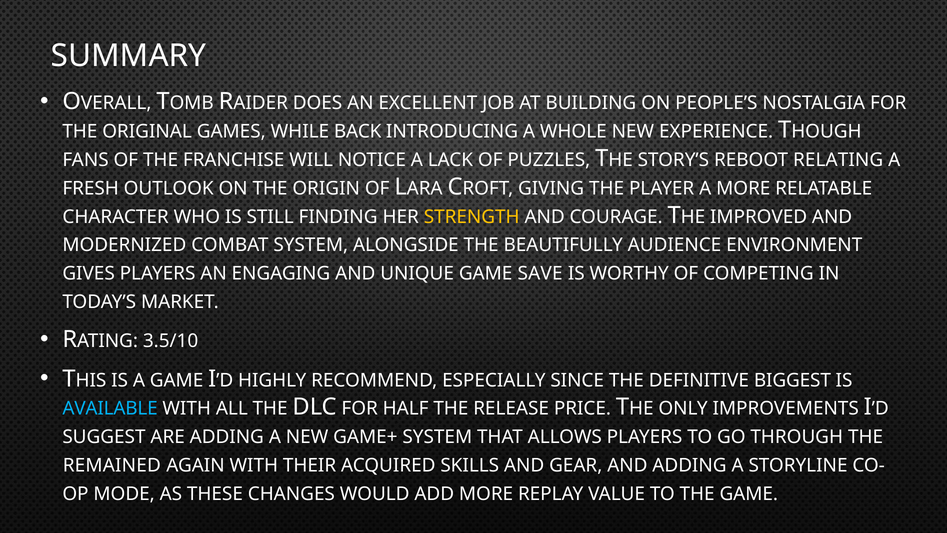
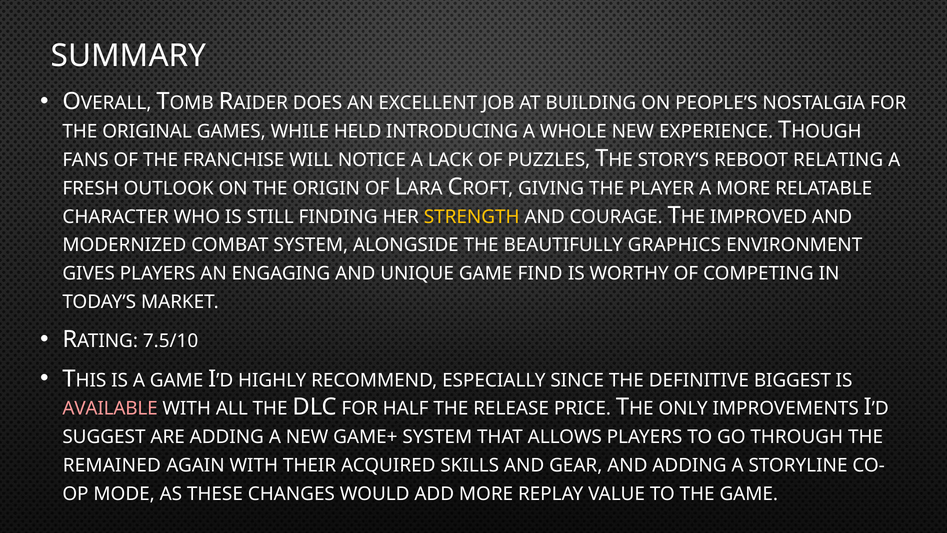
BACK: BACK -> HELD
AUDIENCE: AUDIENCE -> GRAPHICS
SAVE: SAVE -> FIND
3.5/10: 3.5/10 -> 7.5/10
AVAILABLE colour: light blue -> pink
